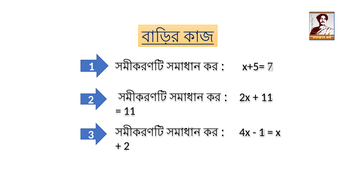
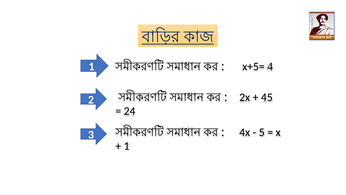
7: 7 -> 4
11 at (267, 97): 11 -> 45
11 at (130, 111): 11 -> 24
1 at (262, 132): 1 -> 5
2 at (127, 146): 2 -> 1
